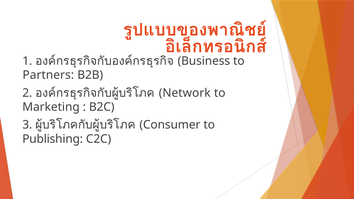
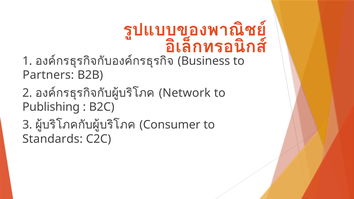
Marketing: Marketing -> Publishing
Publishing: Publishing -> Standards
